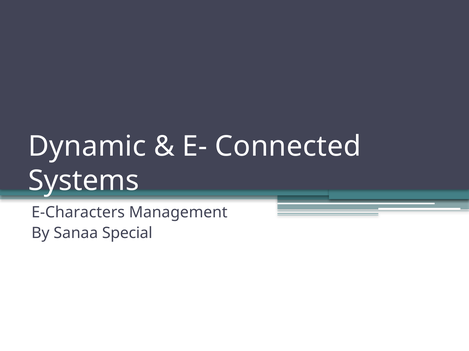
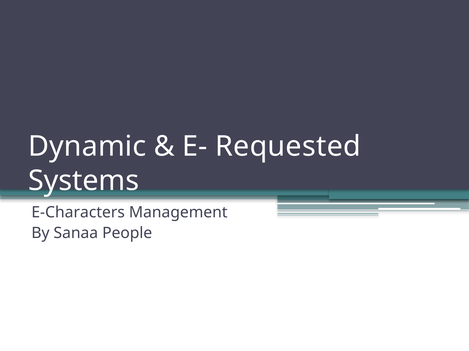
Connected: Connected -> Requested
Special: Special -> People
